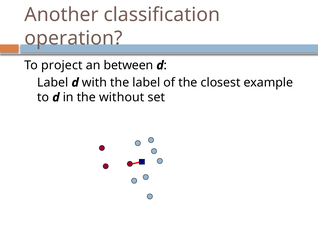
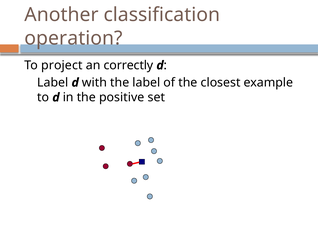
between: between -> correctly
without: without -> positive
